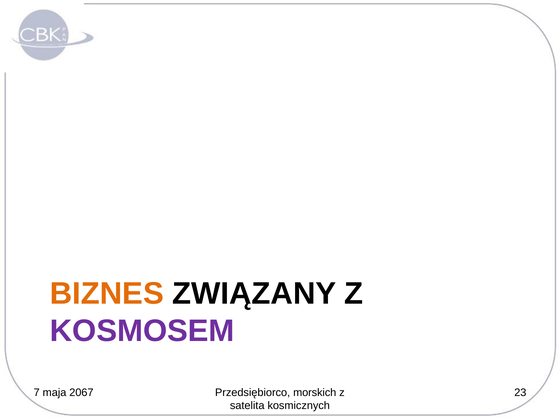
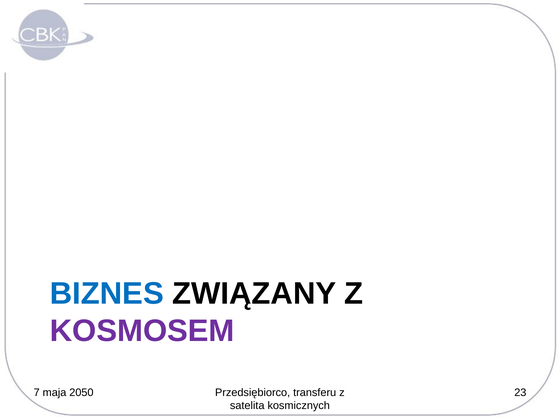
BIZNES colour: orange -> blue
2067: 2067 -> 2050
morskich: morskich -> transferu
